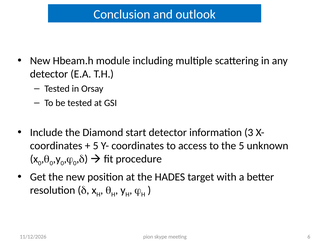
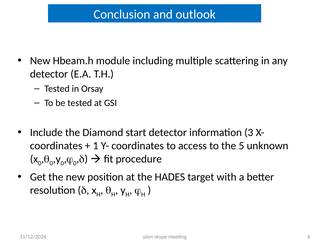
5 at (96, 145): 5 -> 1
